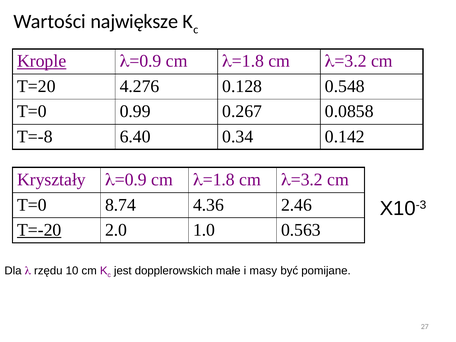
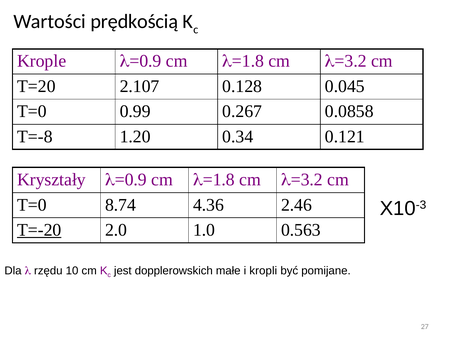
największe: największe -> prędkością
Krople underline: present -> none
4.276: 4.276 -> 2.107
0.548: 0.548 -> 0.045
6.40: 6.40 -> 1.20
0.142: 0.142 -> 0.121
masy: masy -> kropli
